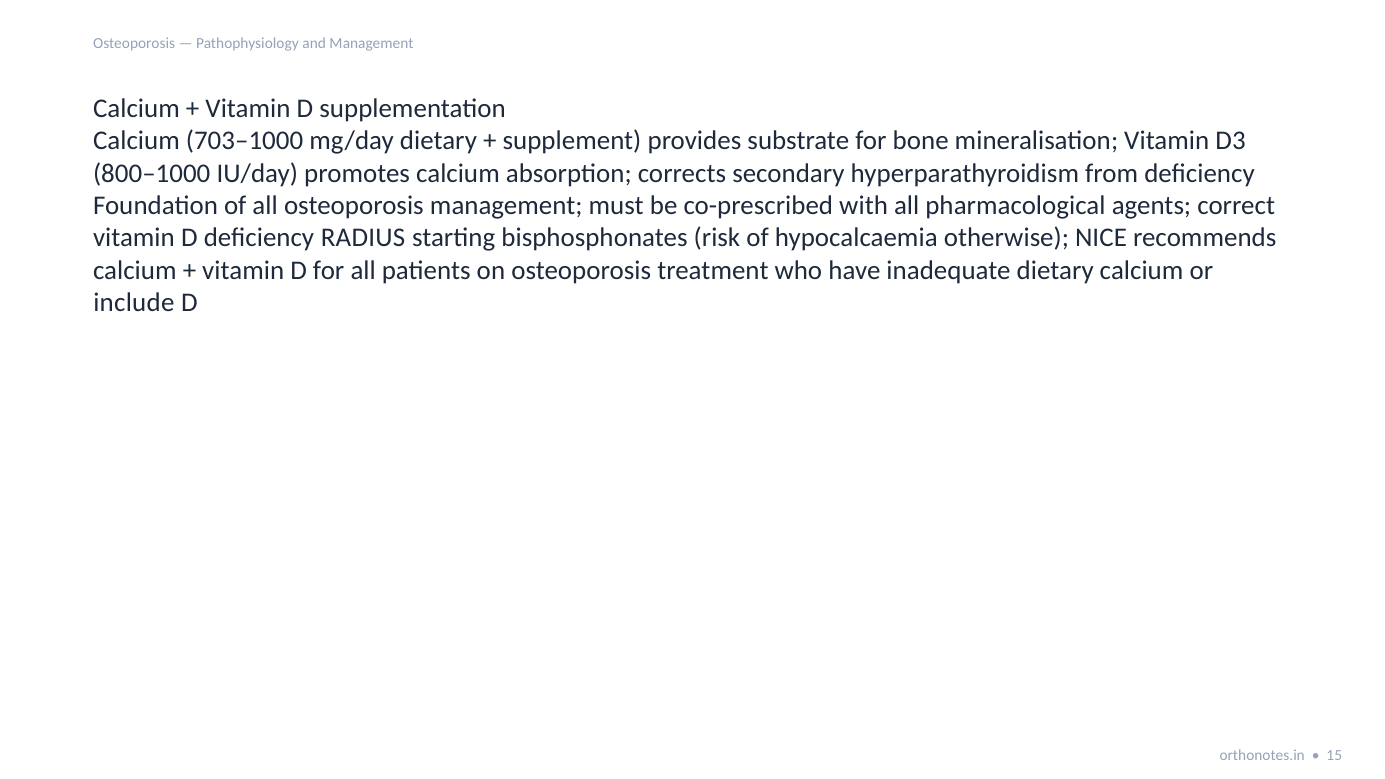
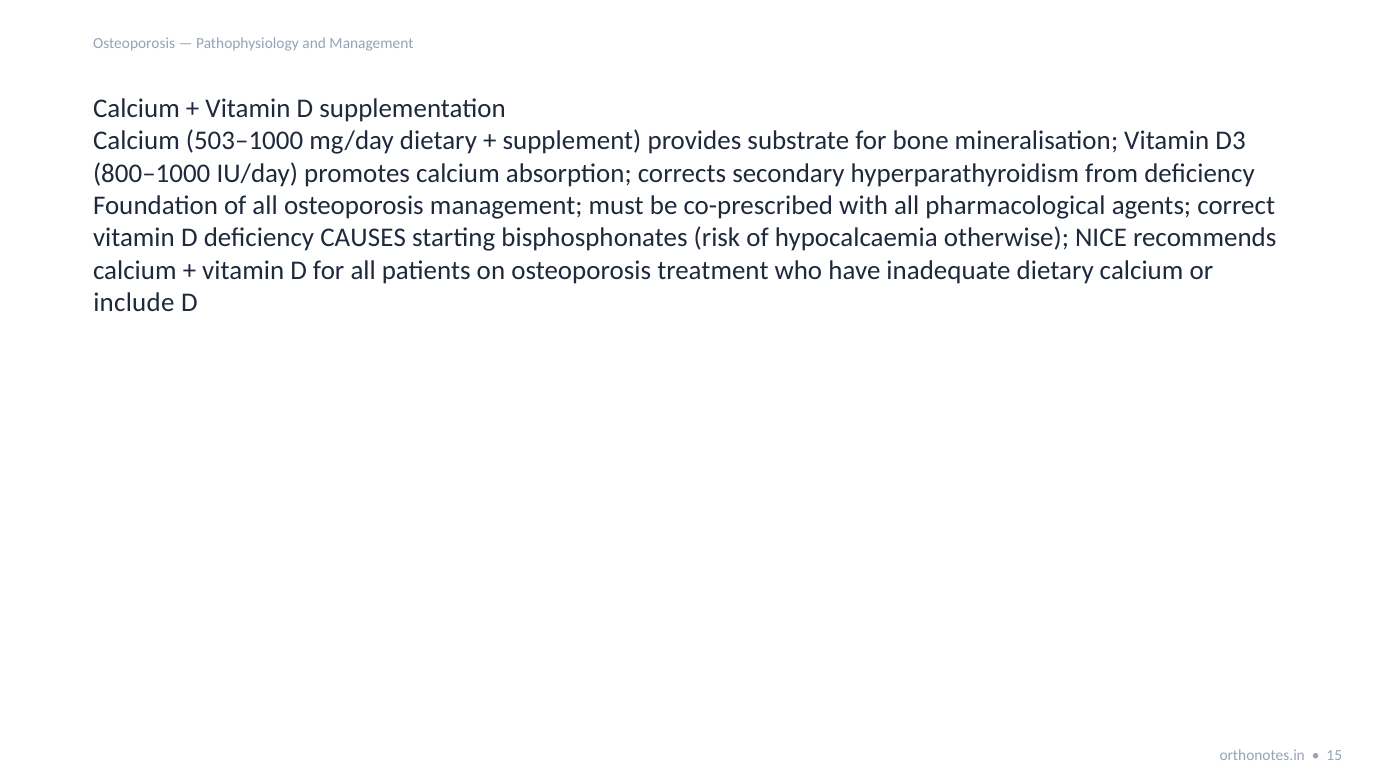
703–1000: 703–1000 -> 503–1000
RADIUS: RADIUS -> CAUSES
